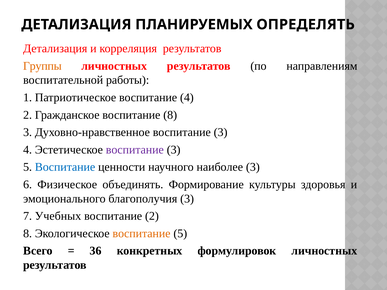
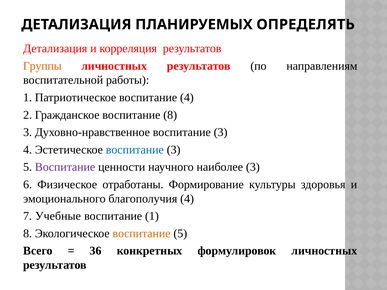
воспитание at (135, 150) colour: purple -> blue
Воспитание at (65, 167) colour: blue -> purple
объединять: объединять -> отработаны
благополучия 3: 3 -> 4
Учебных: Учебных -> Учебные
воспитание 2: 2 -> 1
